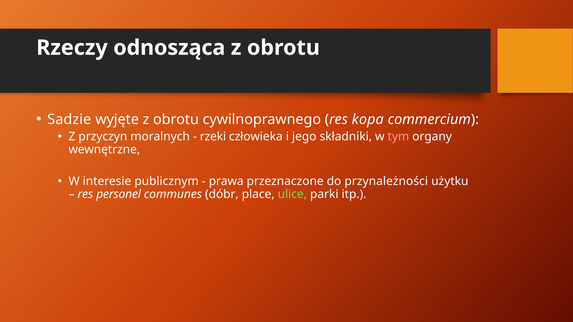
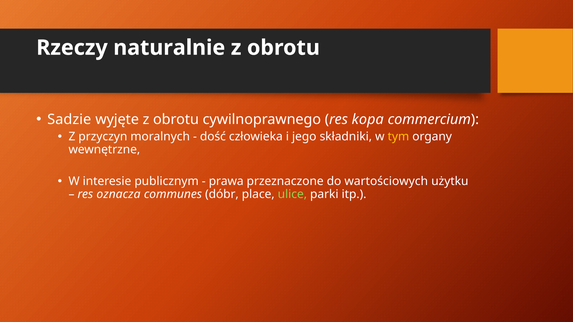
odnosząca: odnosząca -> naturalnie
rzeki: rzeki -> dość
tym colour: pink -> yellow
przynależności: przynależności -> wartościowych
personel: personel -> oznacza
